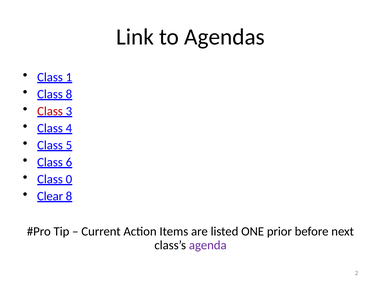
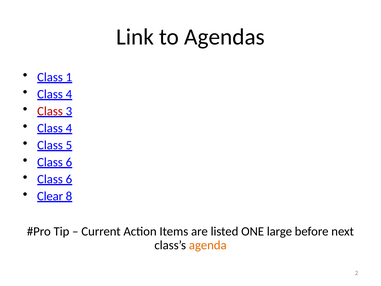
8 at (69, 94): 8 -> 4
0 at (69, 179): 0 -> 6
prior: prior -> large
agenda colour: purple -> orange
